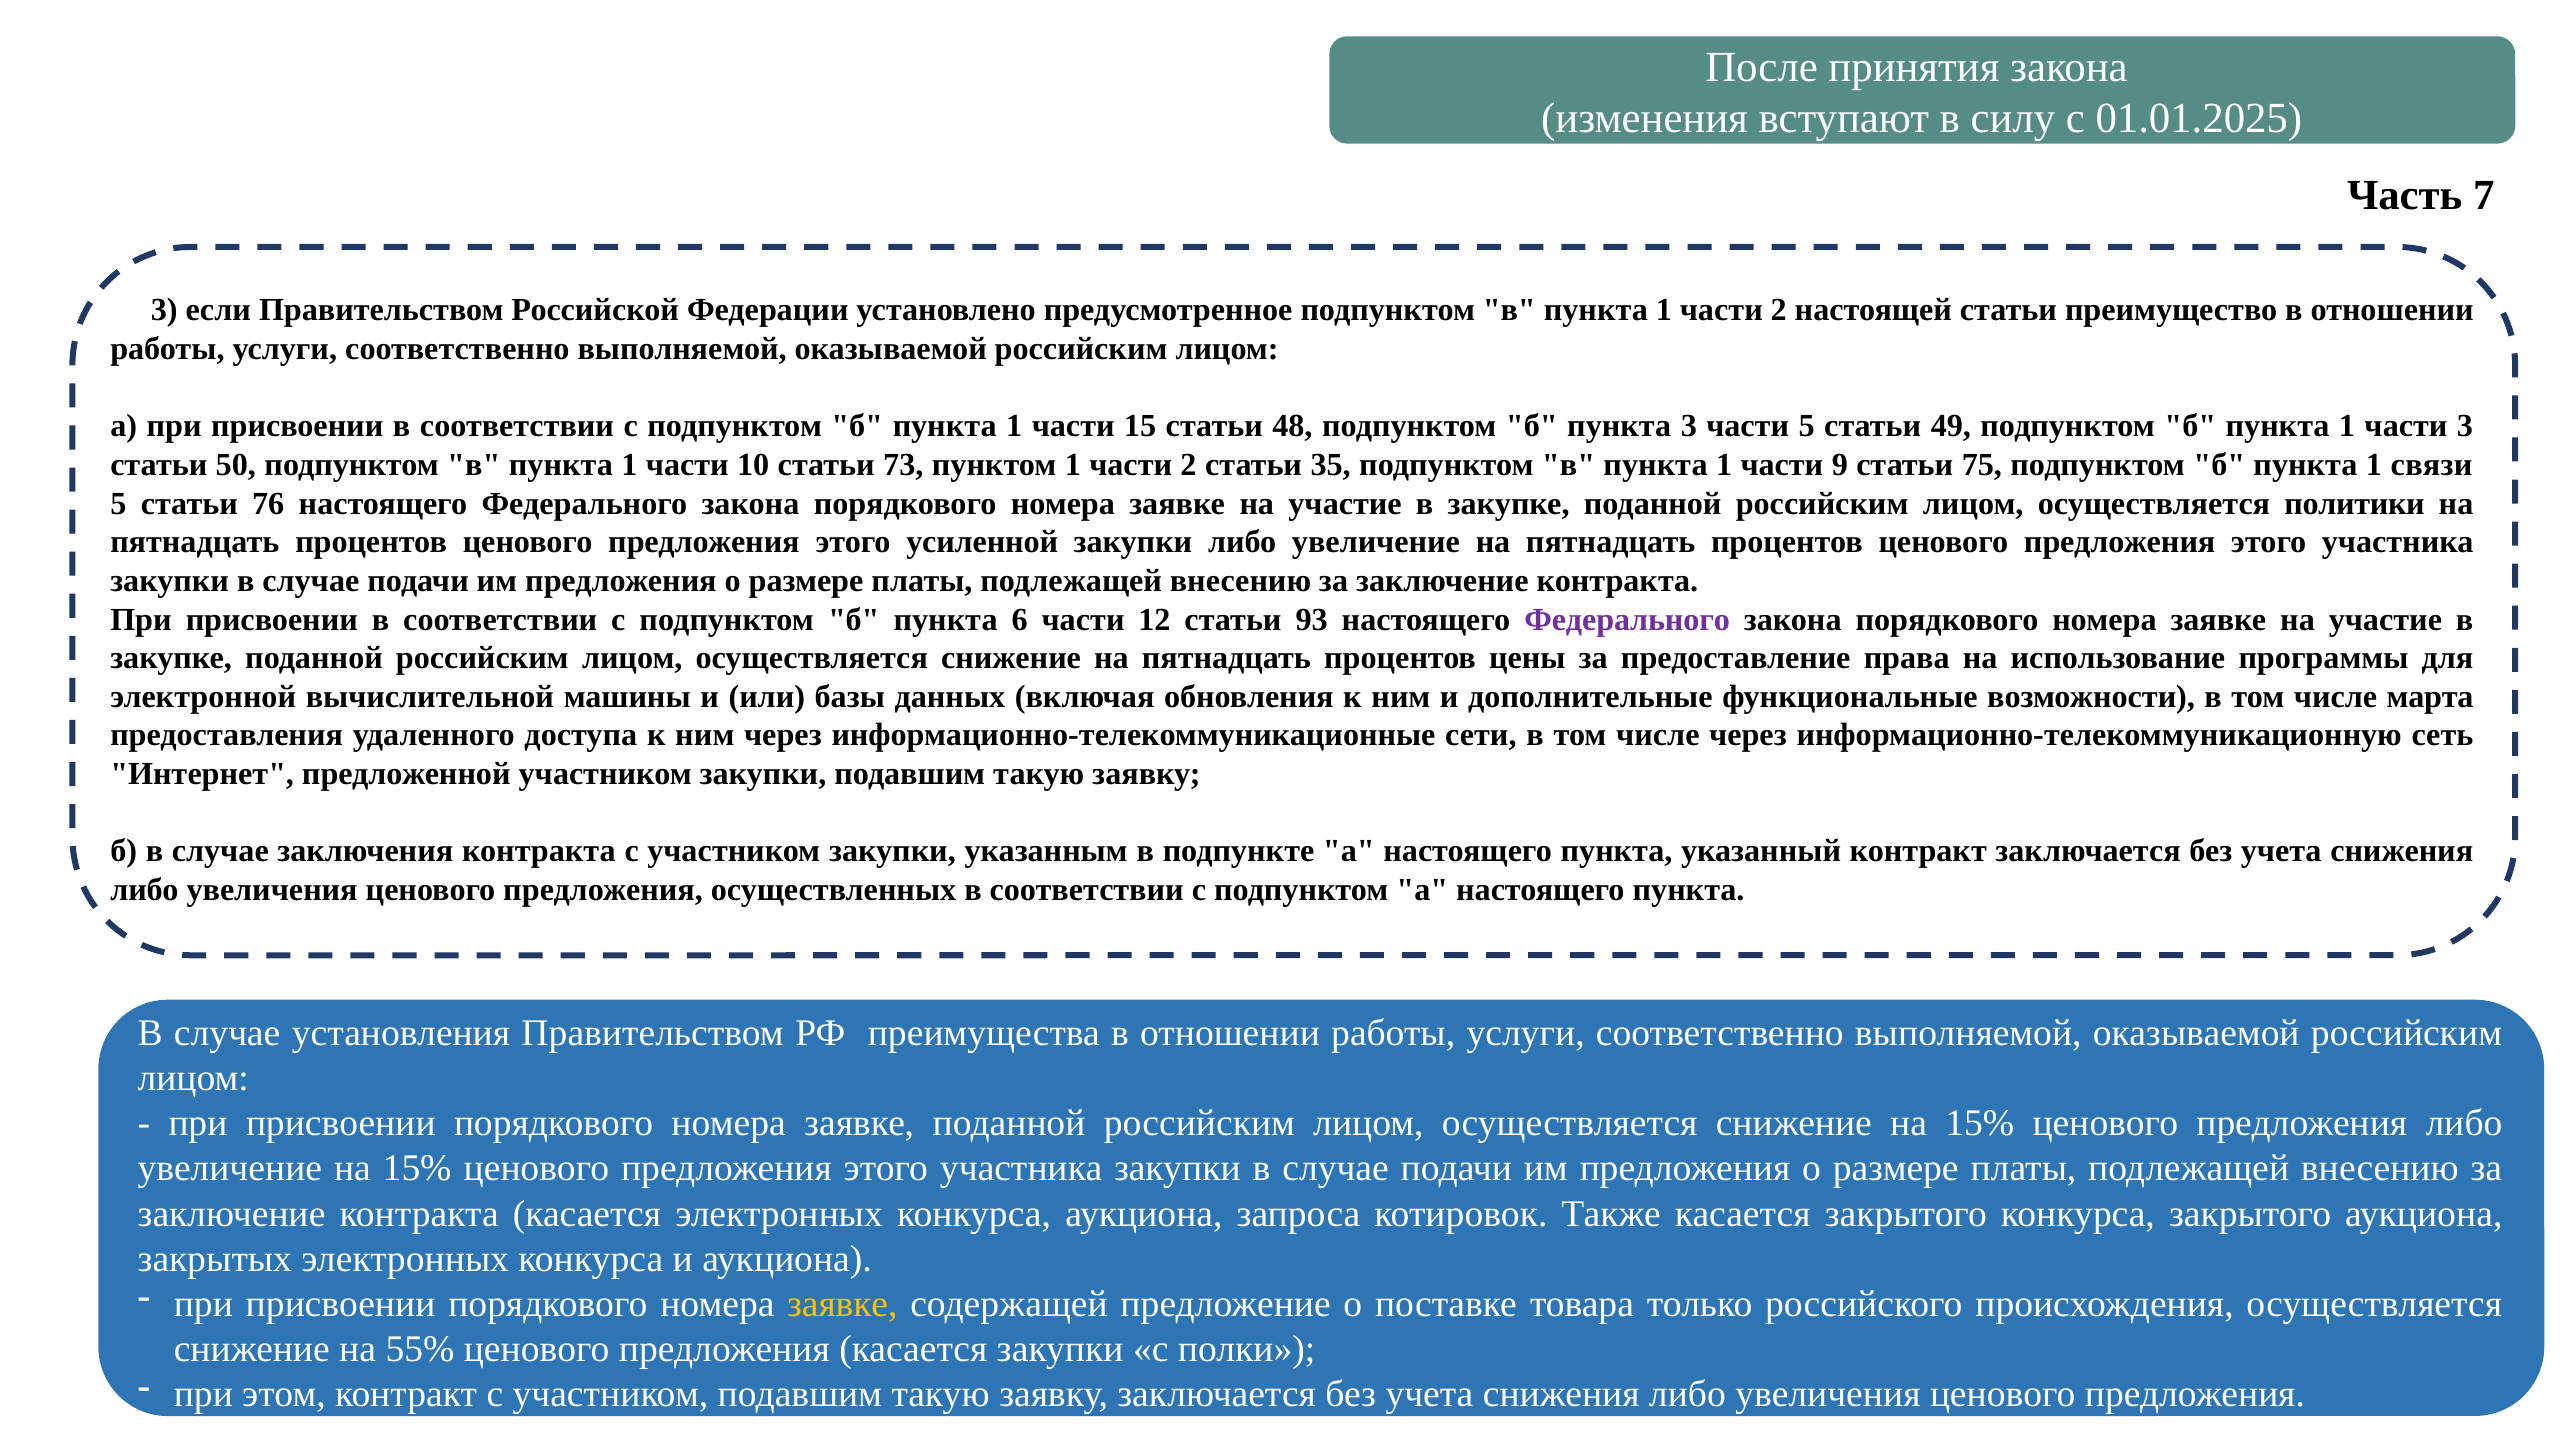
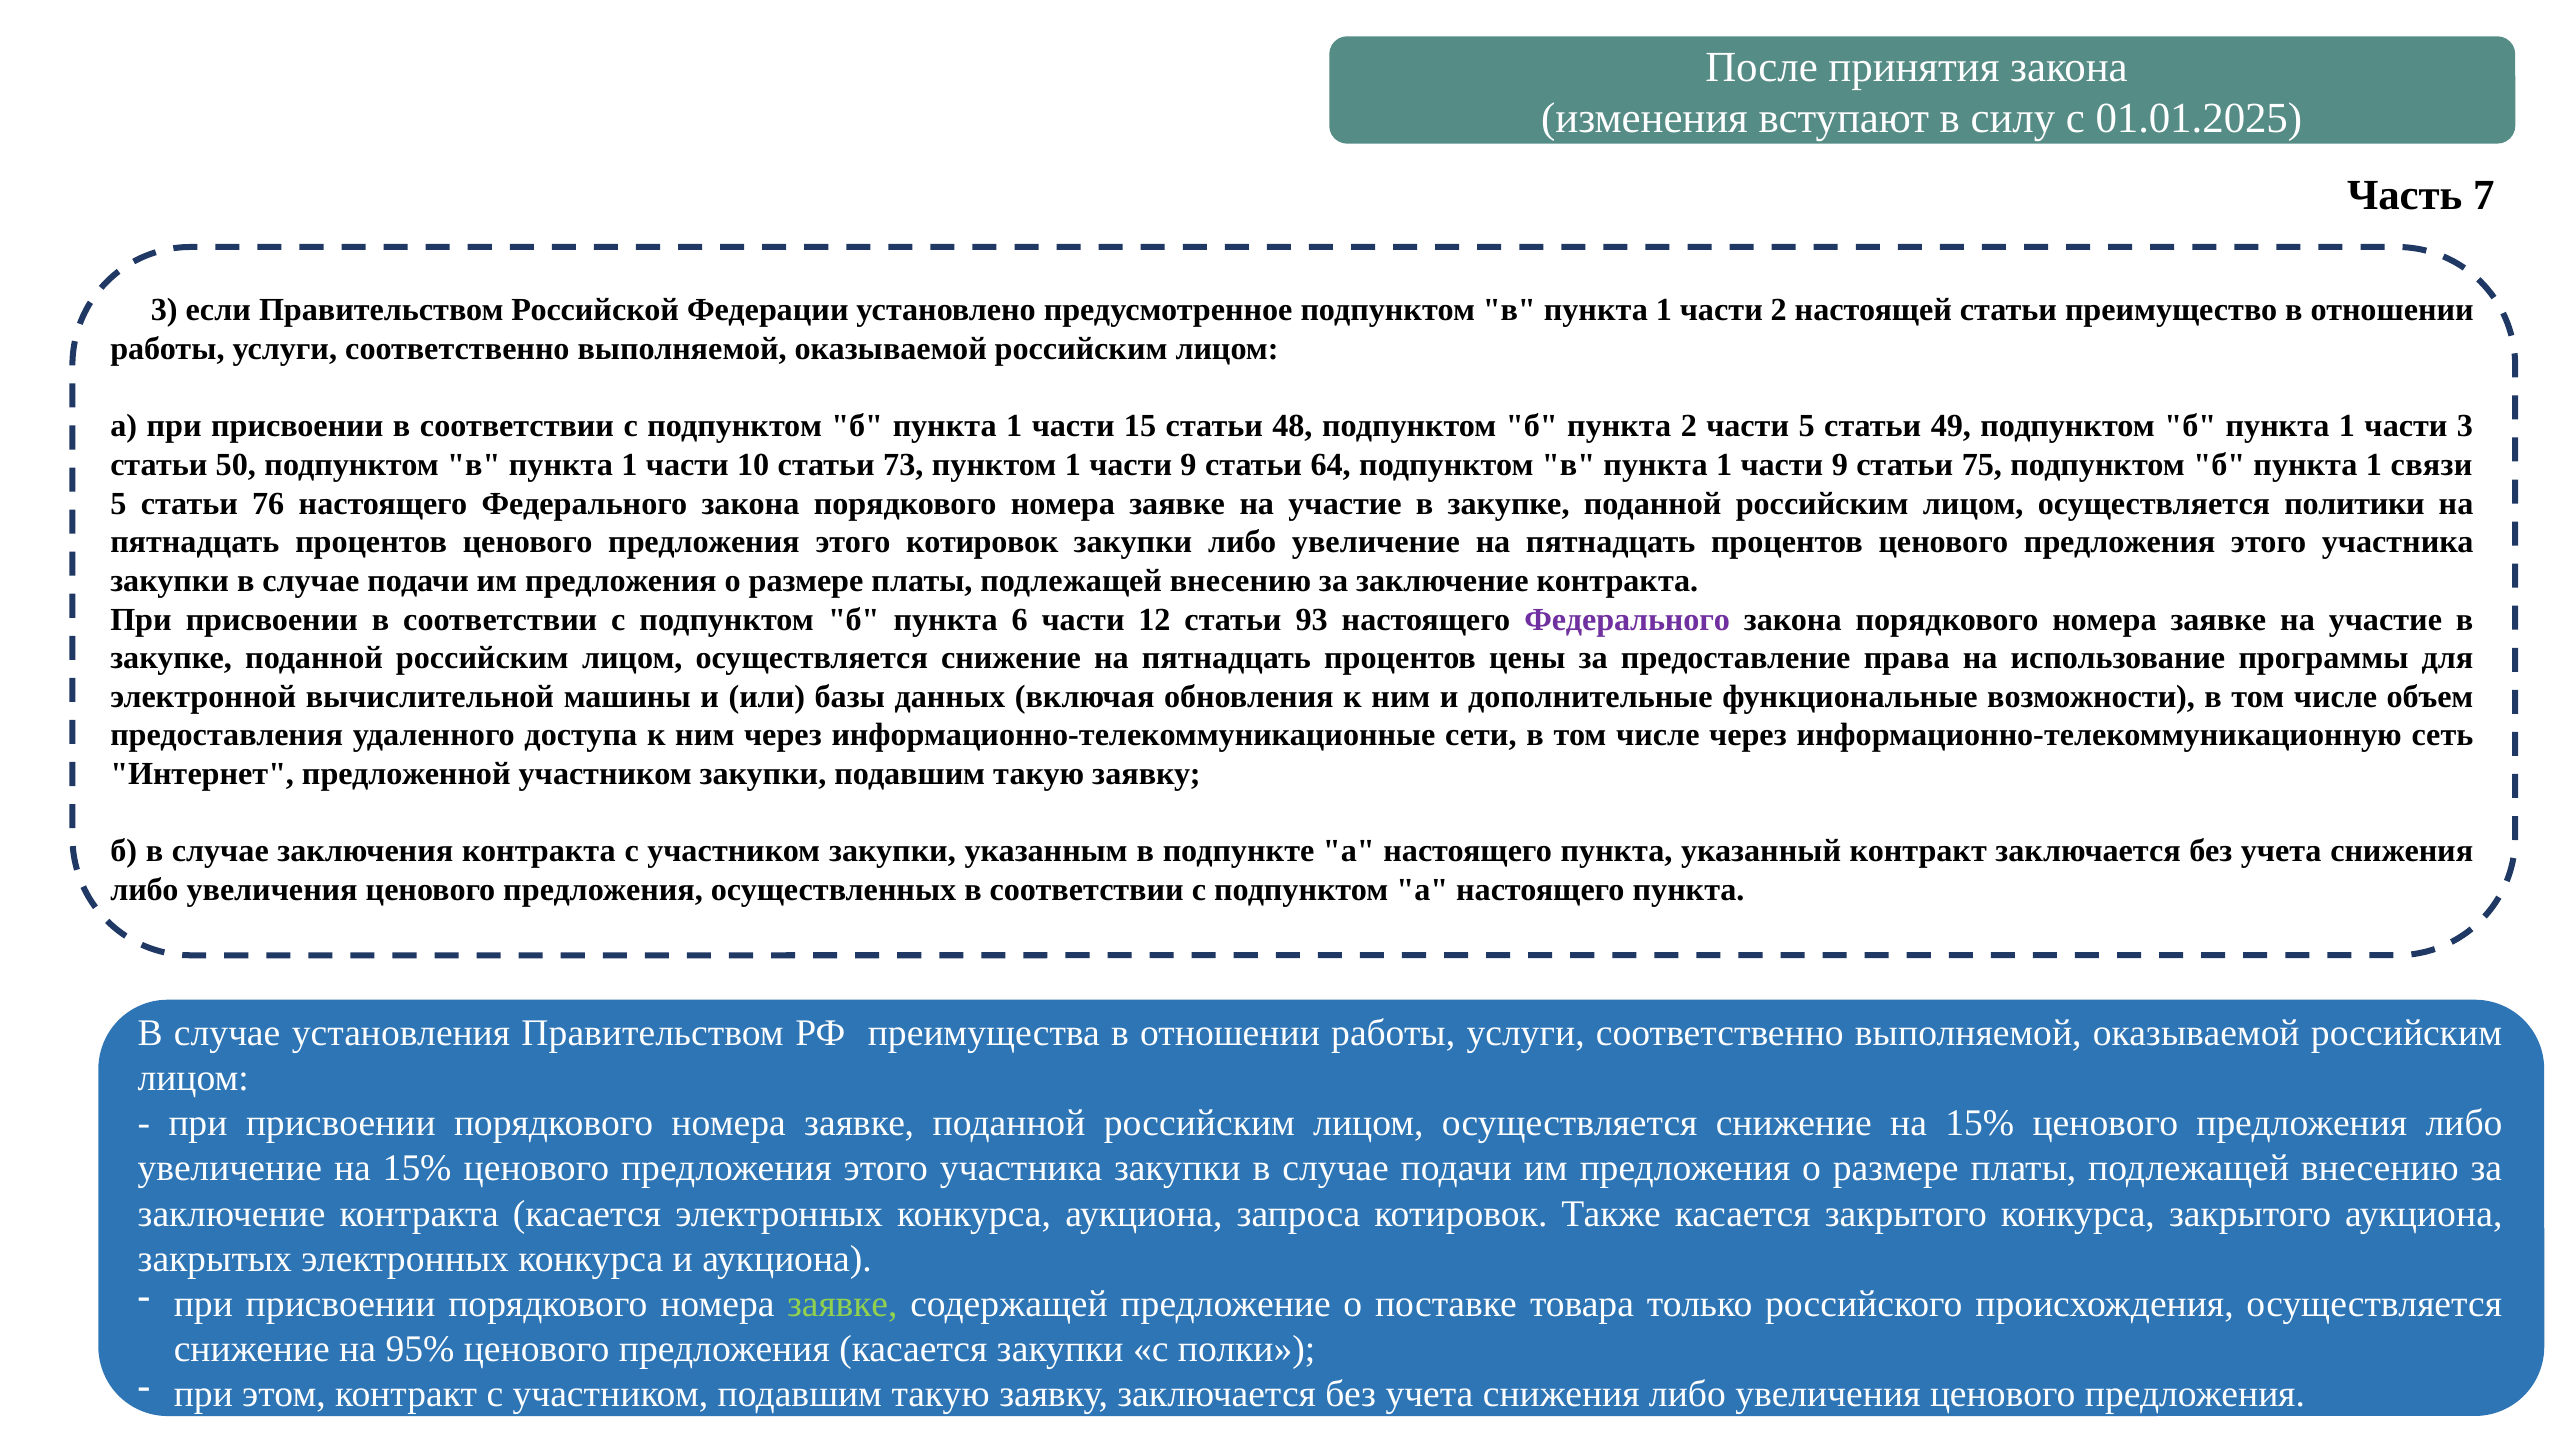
пункта 3: 3 -> 2
пунктом 1 части 2: 2 -> 9
35: 35 -> 64
этого усиленной: усиленной -> котировок
марта: марта -> объем
заявке at (842, 1304) colour: yellow -> light green
55%: 55% -> 95%
